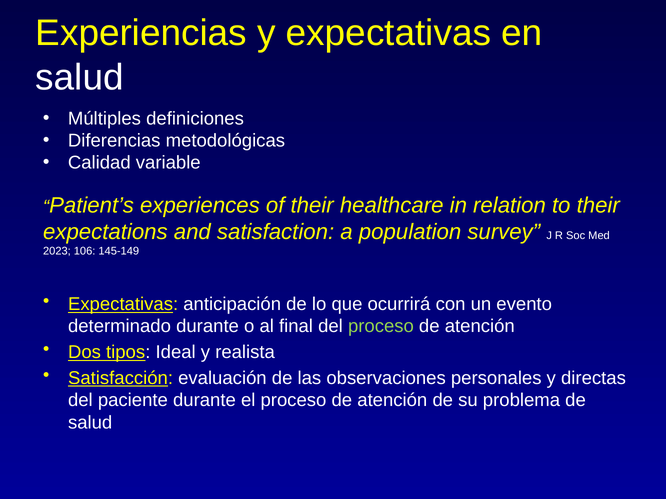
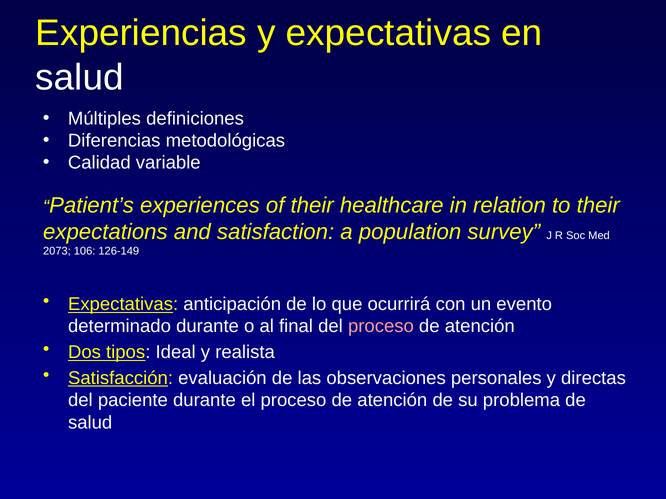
2023: 2023 -> 2073
145-149: 145-149 -> 126-149
proceso at (381, 327) colour: light green -> pink
